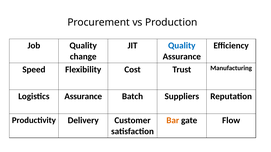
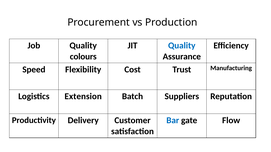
change: change -> colours
Logistics Assurance: Assurance -> Extension
Bar colour: orange -> blue
